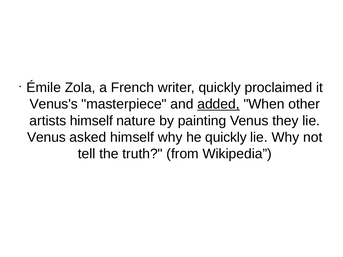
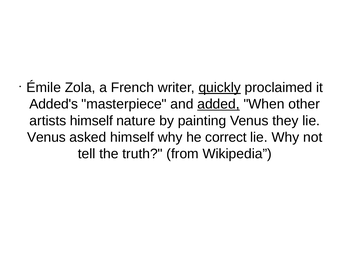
quickly at (220, 88) underline: none -> present
Venus's: Venus's -> Added's
he quickly: quickly -> correct
